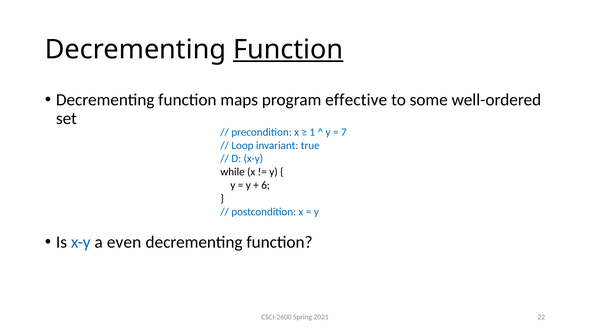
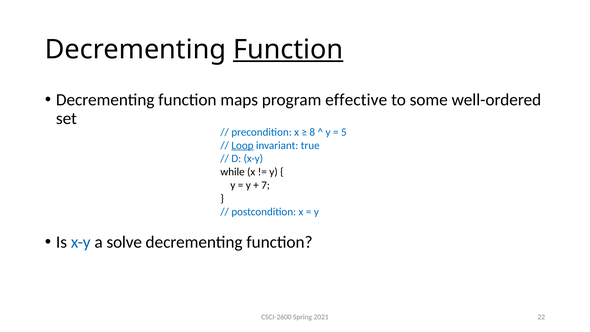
1: 1 -> 8
7: 7 -> 5
Loop underline: none -> present
6: 6 -> 7
even: even -> solve
